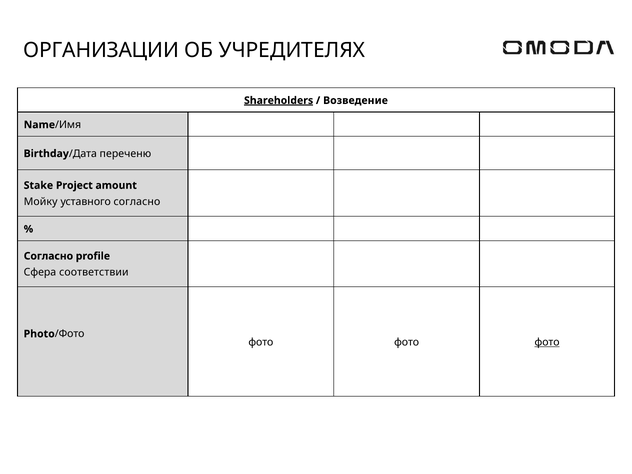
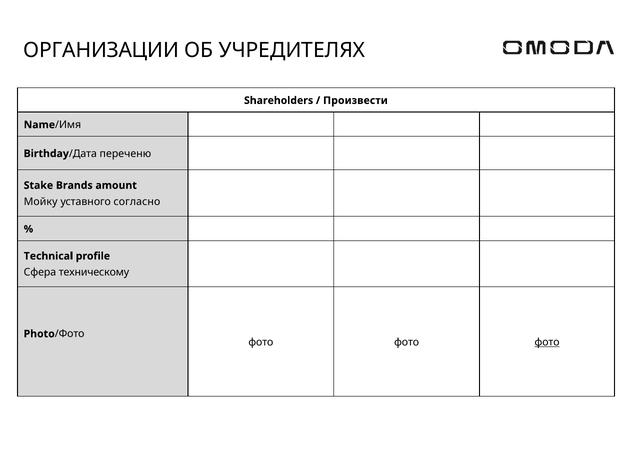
Shareholders underline: present -> none
Возведение: Возведение -> Произвести
Project: Project -> Brands
Согласно at (48, 256): Согласно -> Technical
соответствии: соответствии -> техническому
